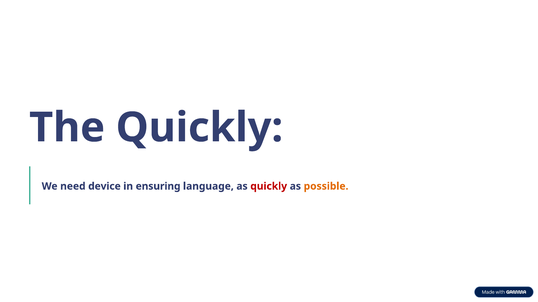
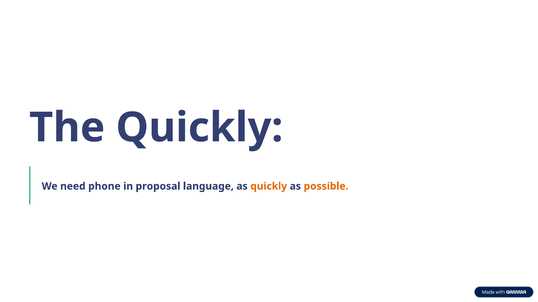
device: device -> phone
ensuring: ensuring -> proposal
quickly at (269, 187) colour: red -> orange
